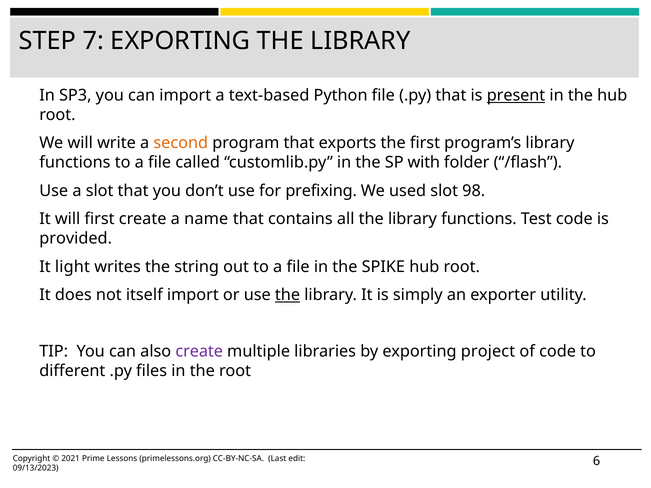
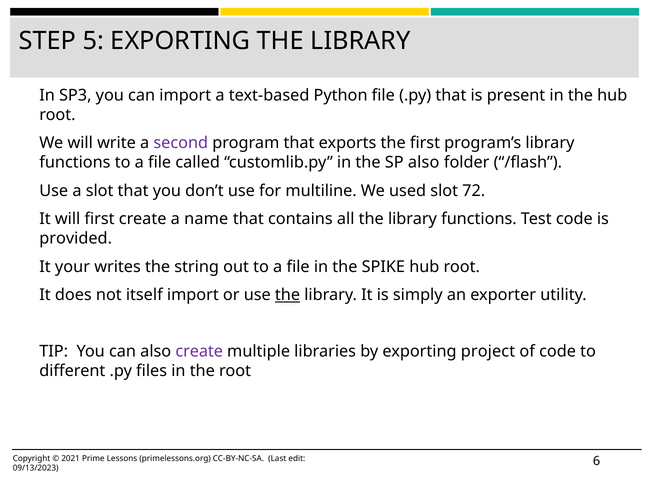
7: 7 -> 5
present underline: present -> none
second colour: orange -> purple
SP with: with -> also
prefixing: prefixing -> multiline
98: 98 -> 72
light: light -> your
